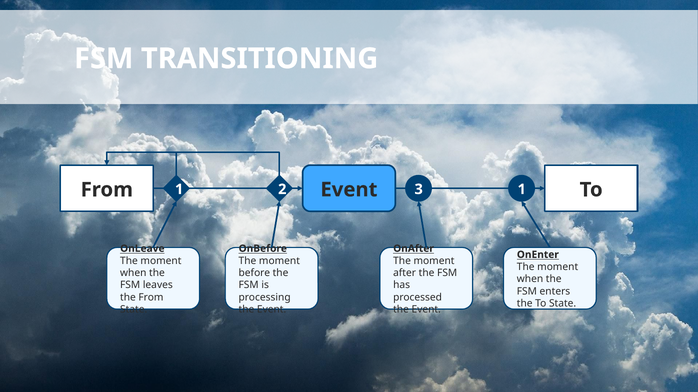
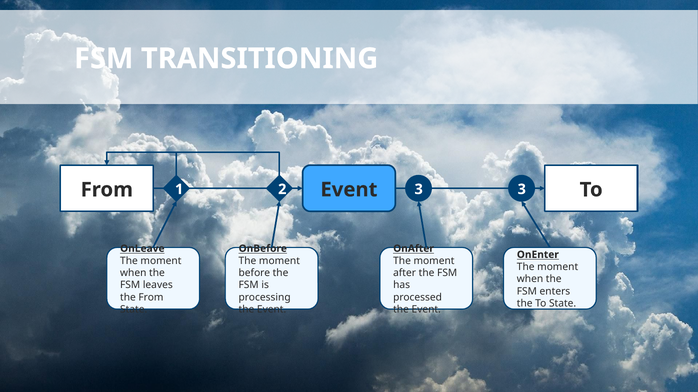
2 1: 1 -> 3
